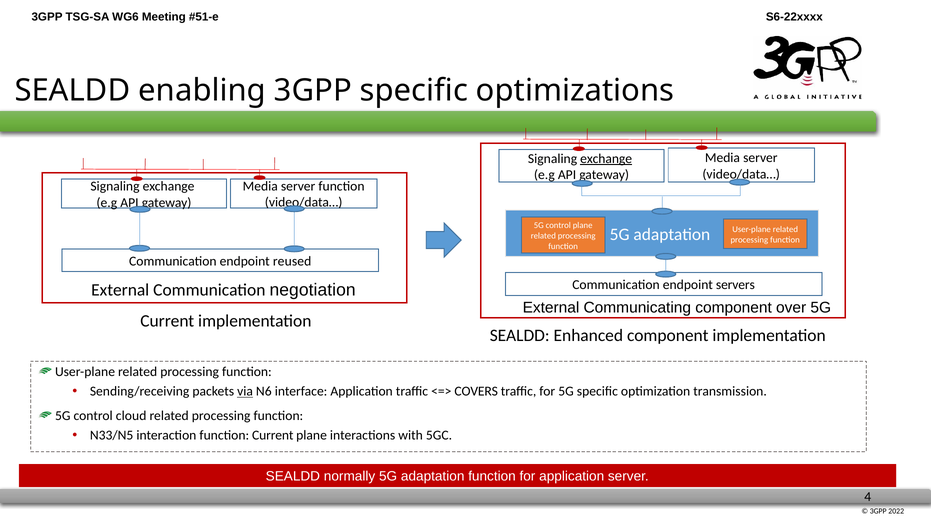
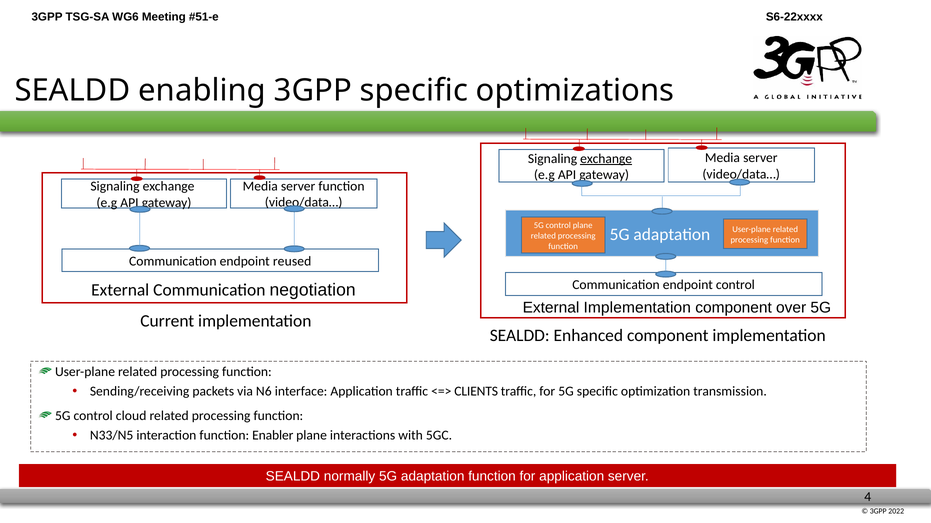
endpoint servers: servers -> control
External Communicating: Communicating -> Implementation
via underline: present -> none
COVERS: COVERS -> CLIENTS
function Current: Current -> Enabler
